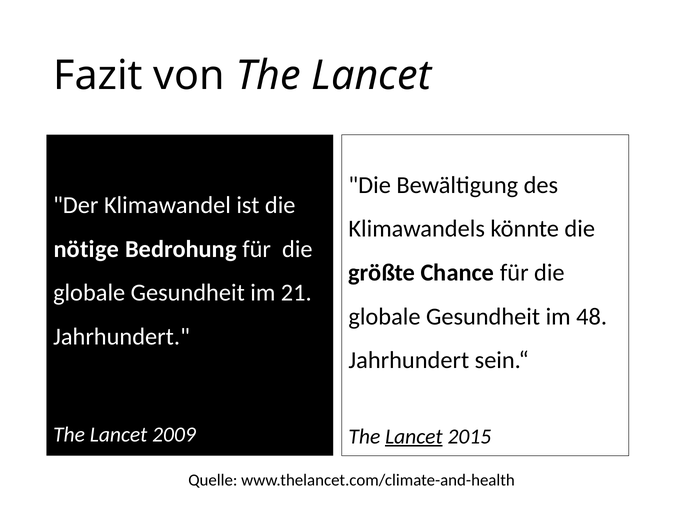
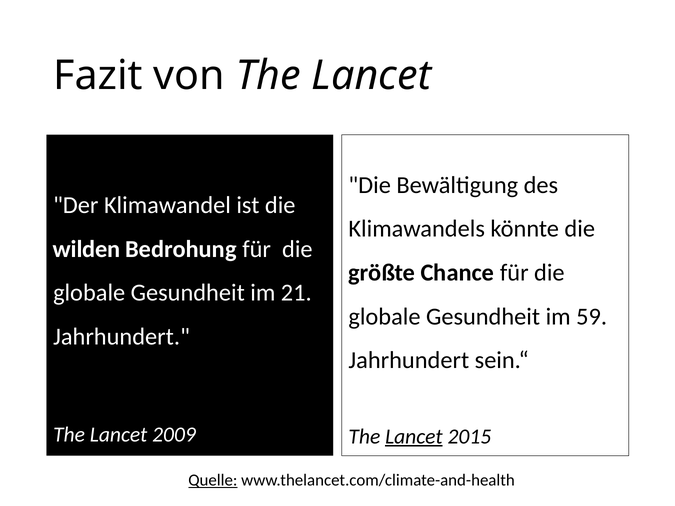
nötige: nötige -> wilden
48: 48 -> 59
Quelle underline: none -> present
